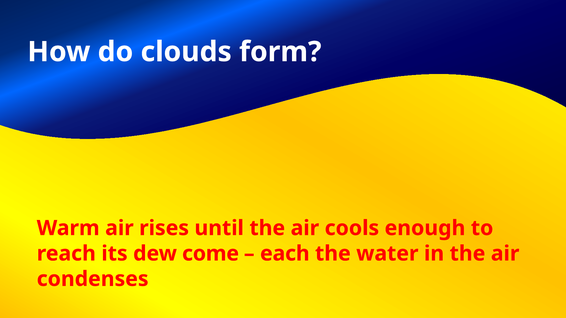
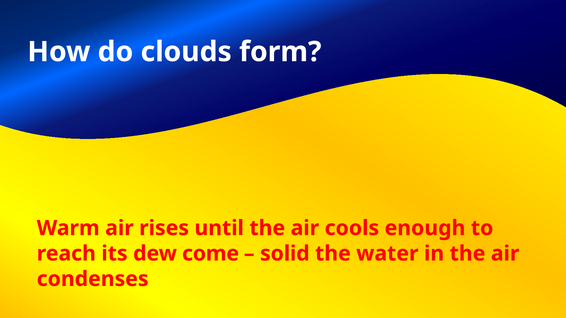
each: each -> solid
